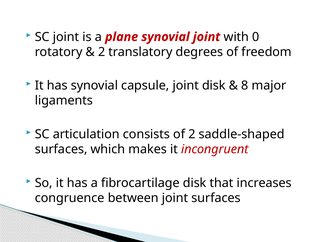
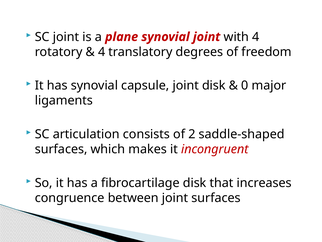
with 0: 0 -> 4
2 at (102, 52): 2 -> 4
8: 8 -> 0
